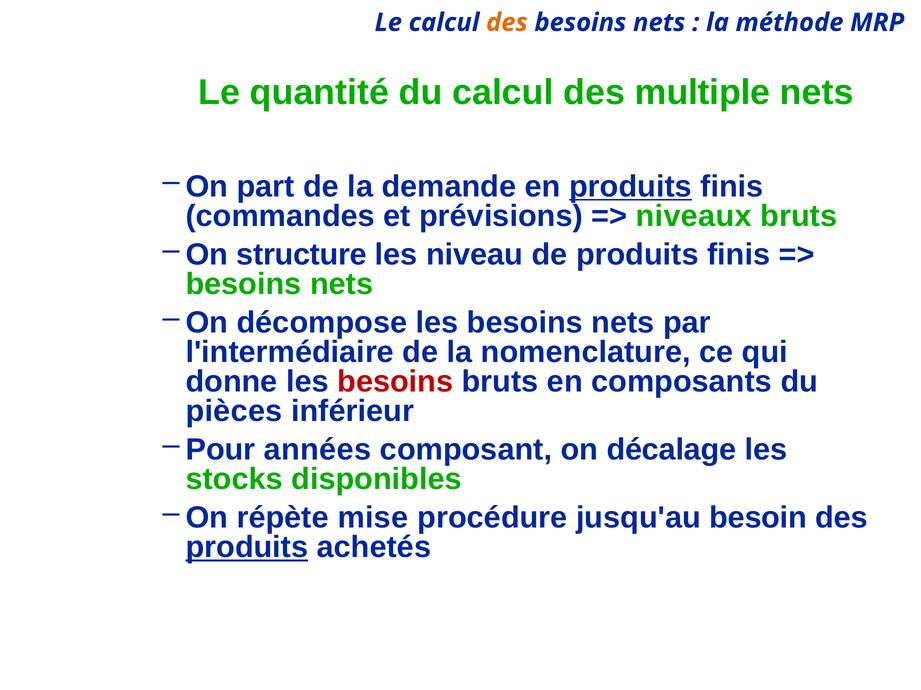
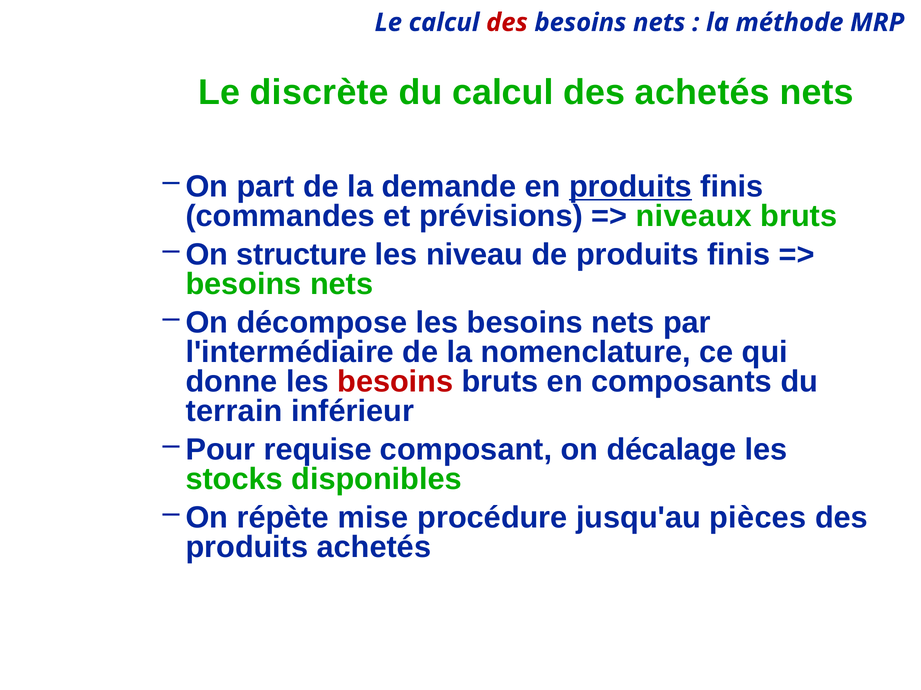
des at (507, 23) colour: orange -> red
quantité: quantité -> discrète
des multiple: multiple -> achetés
pièces: pièces -> terrain
années: années -> requise
besoin: besoin -> pièces
produits at (247, 548) underline: present -> none
